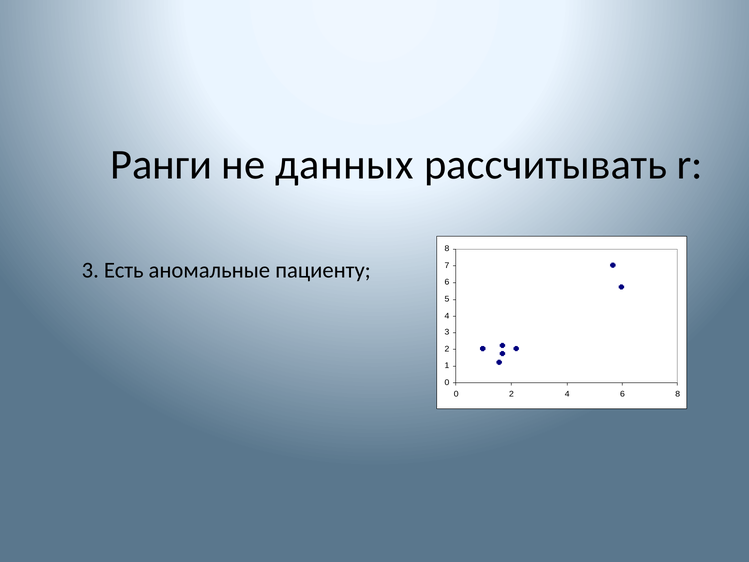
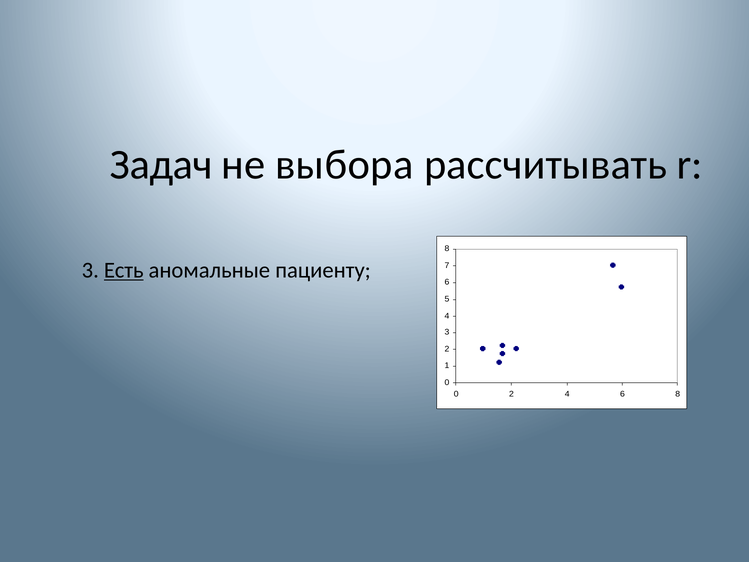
Ранги: Ранги -> Задач
данных: данных -> выбора
Есть underline: none -> present
